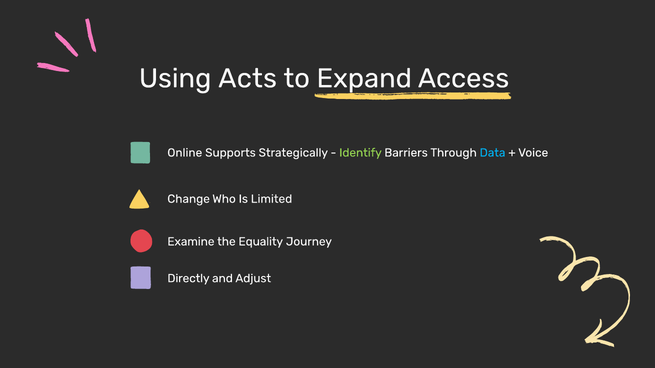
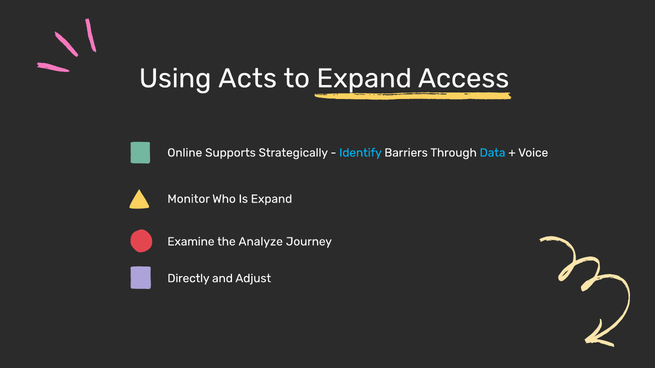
Identify colour: light green -> light blue
Change: Change -> Monitor
Is Limited: Limited -> Expand
Equality: Equality -> Analyze
